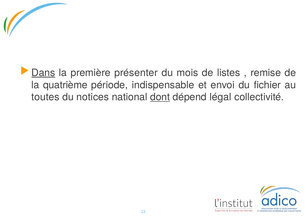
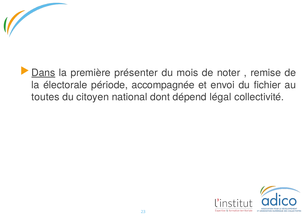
listes: listes -> noter
quatrième: quatrième -> électorale
indispensable: indispensable -> accompagnée
notices: notices -> citoyen
dont underline: present -> none
